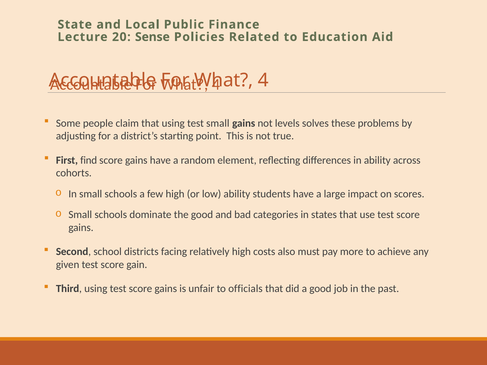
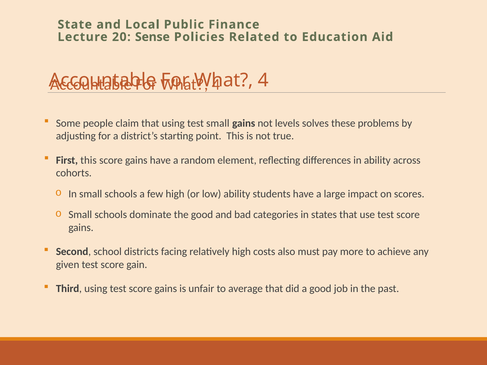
First find: find -> this
officials: officials -> average
